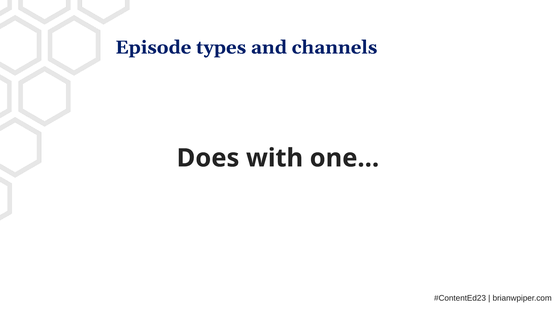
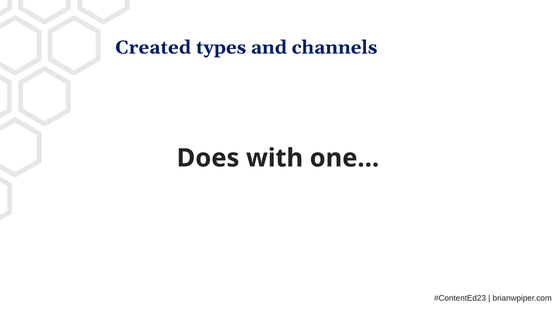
Episode: Episode -> Created
